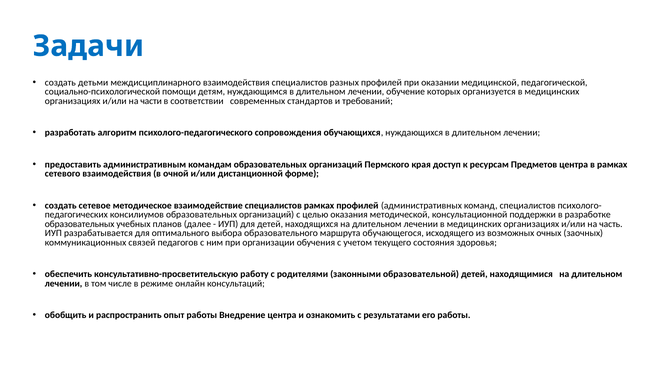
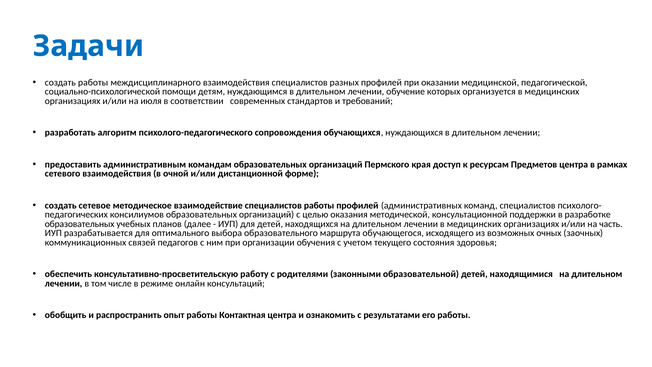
создать детьми: детьми -> работы
части: части -> июля
специалистов рамках: рамках -> работы
Внедрение: Внедрение -> Контактная
